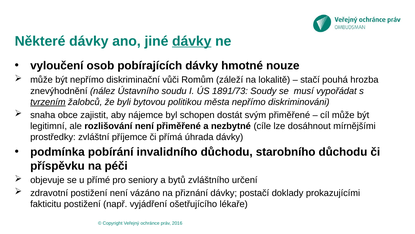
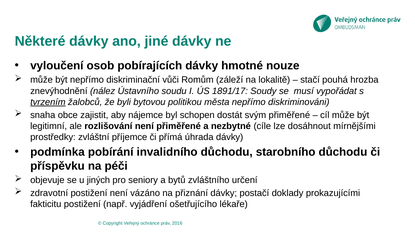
dávky at (192, 41) underline: present -> none
1891/73: 1891/73 -> 1891/17
přímé: přímé -> jiných
